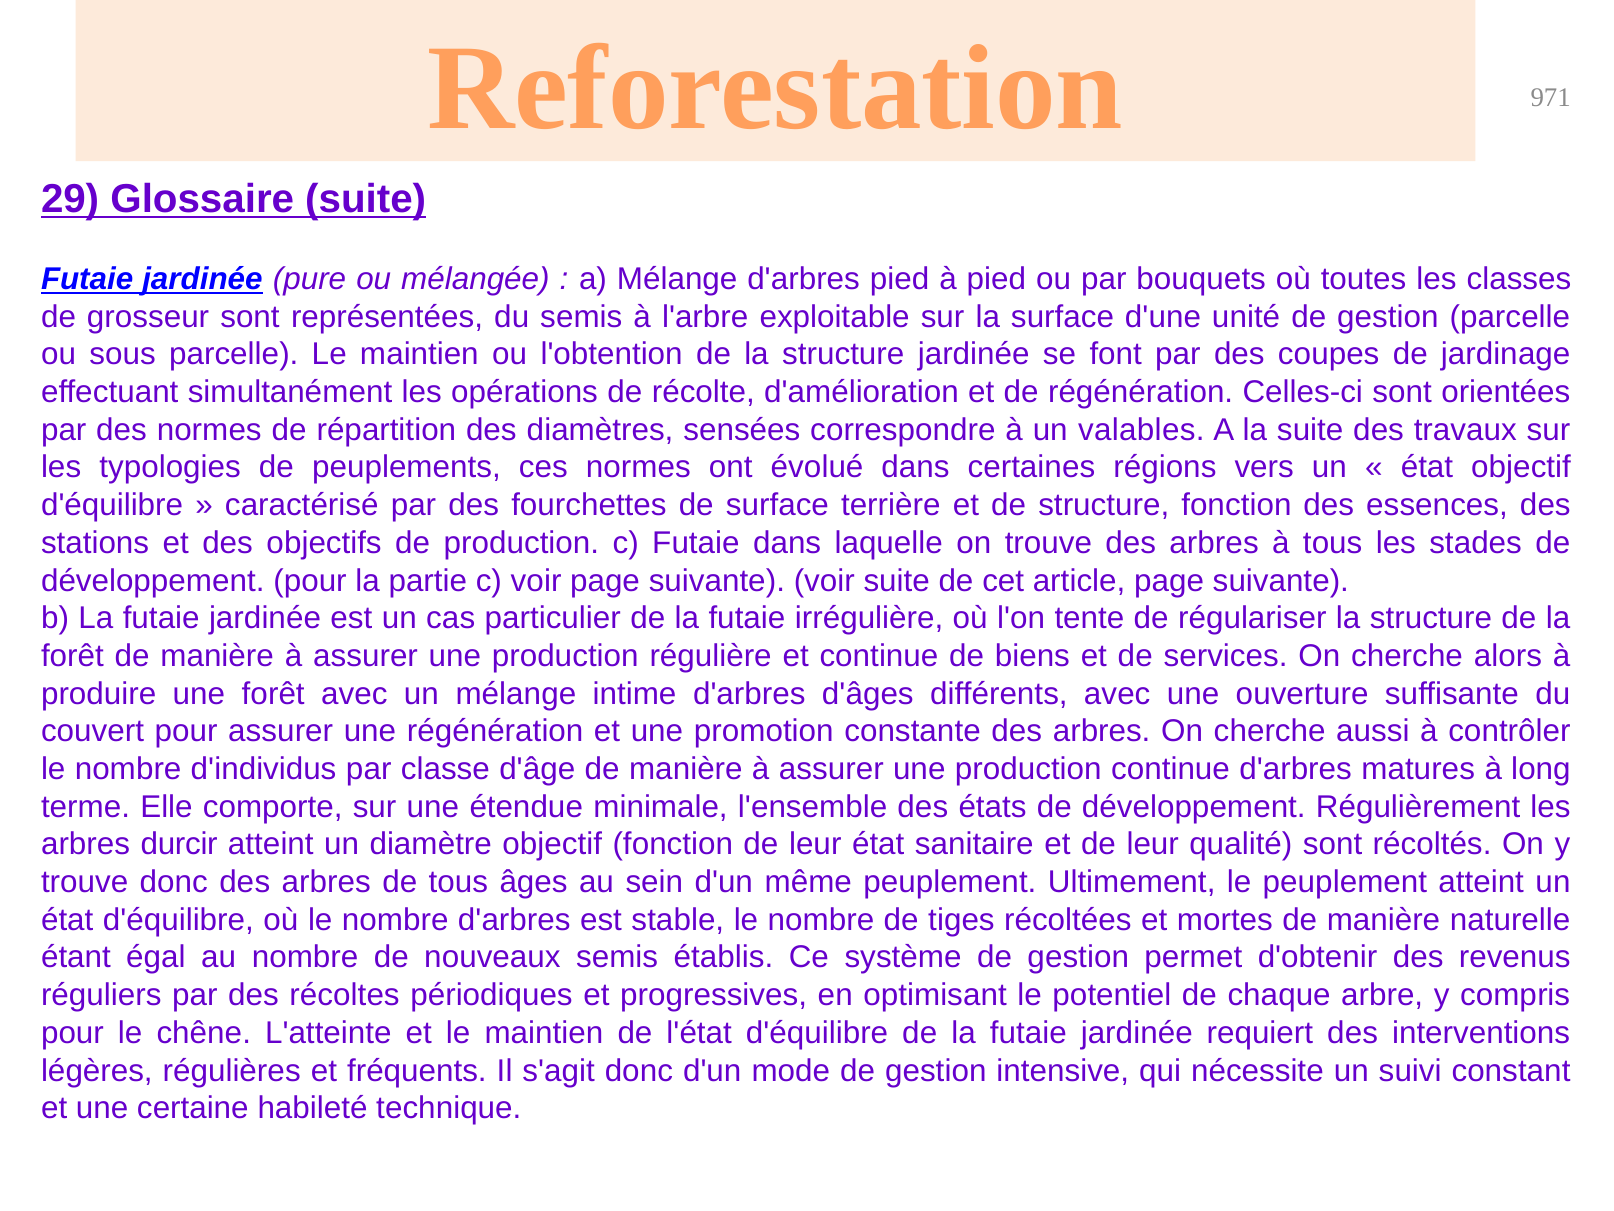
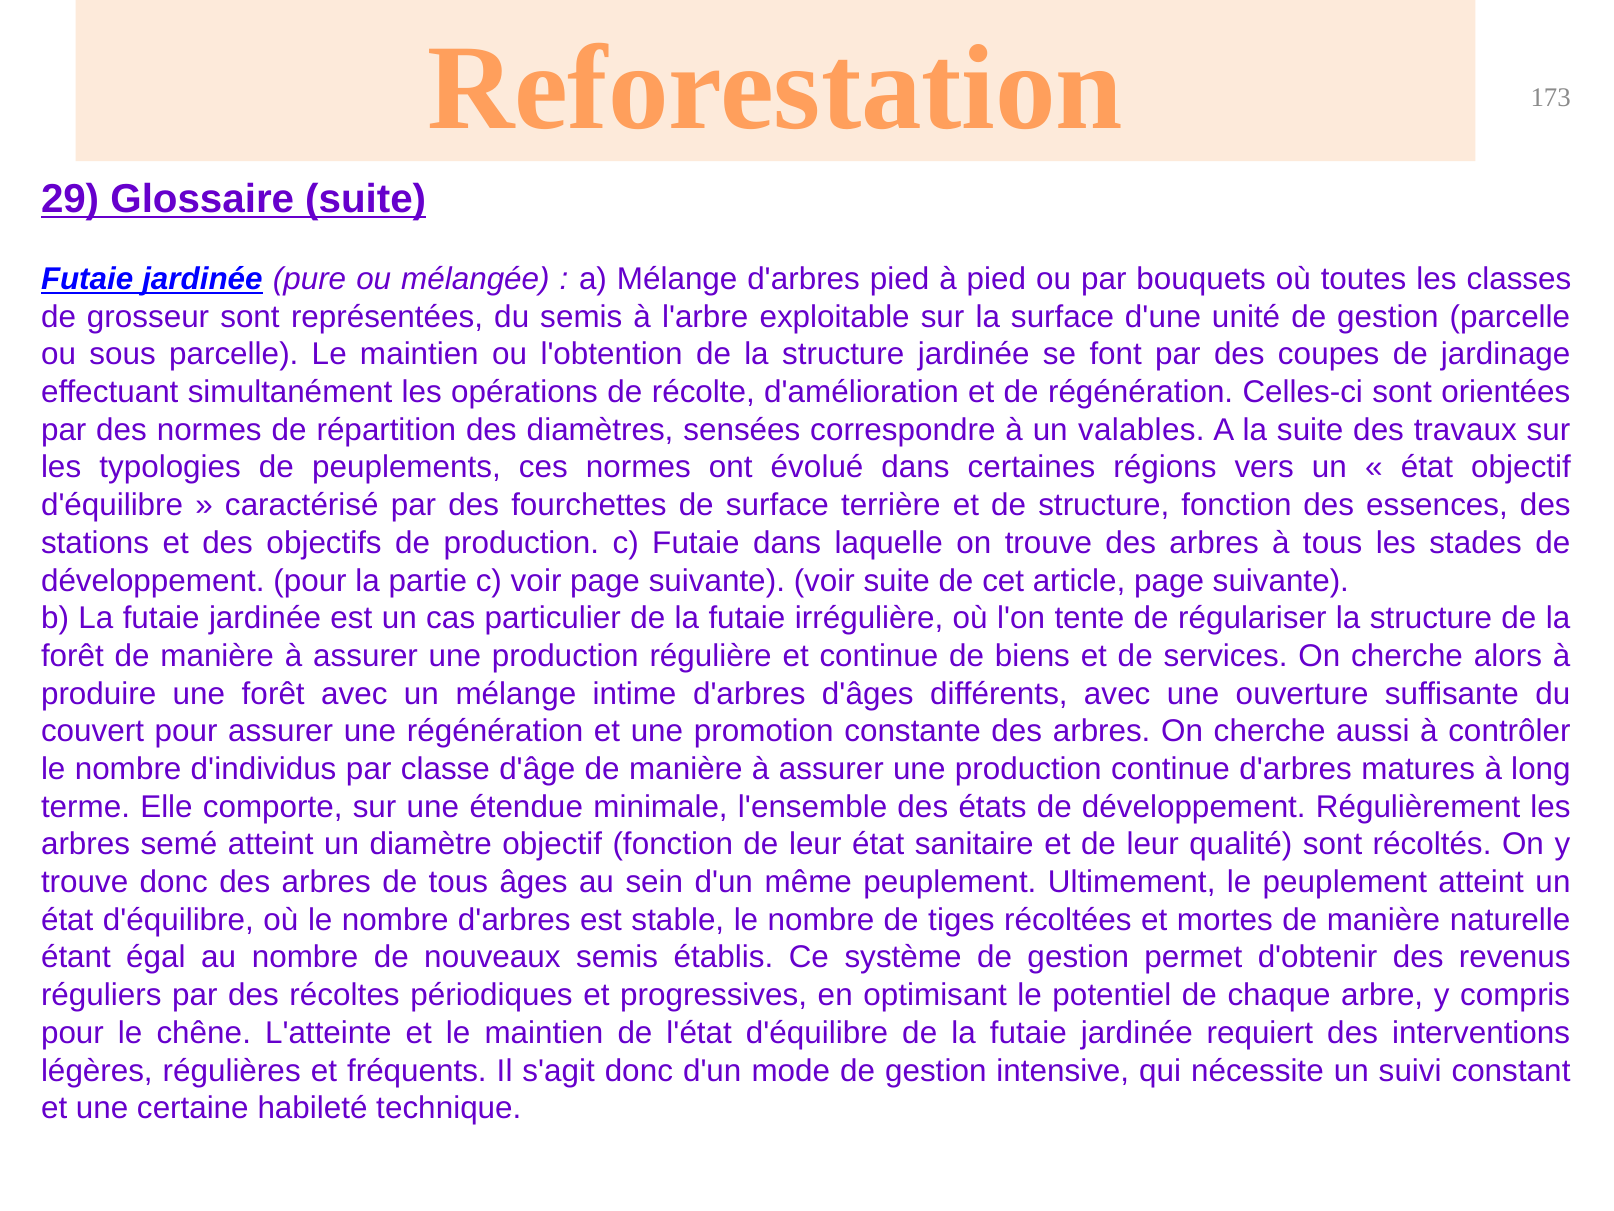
971: 971 -> 173
durcir: durcir -> semé
